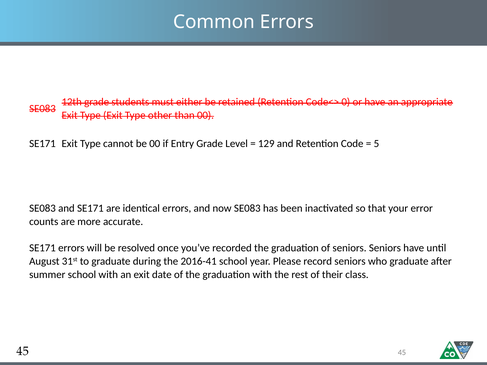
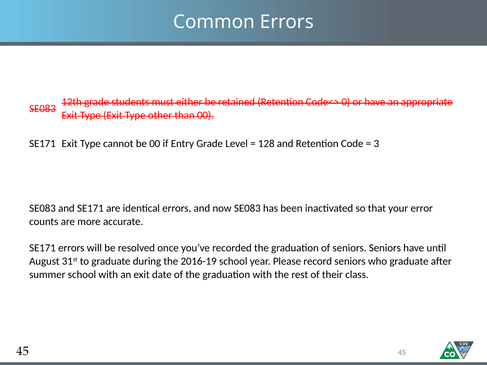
129: 129 -> 128
5: 5 -> 3
2016-41: 2016-41 -> 2016-19
